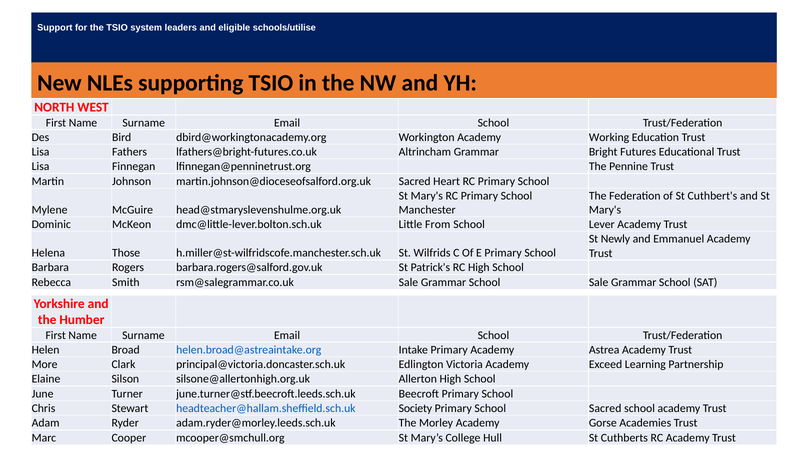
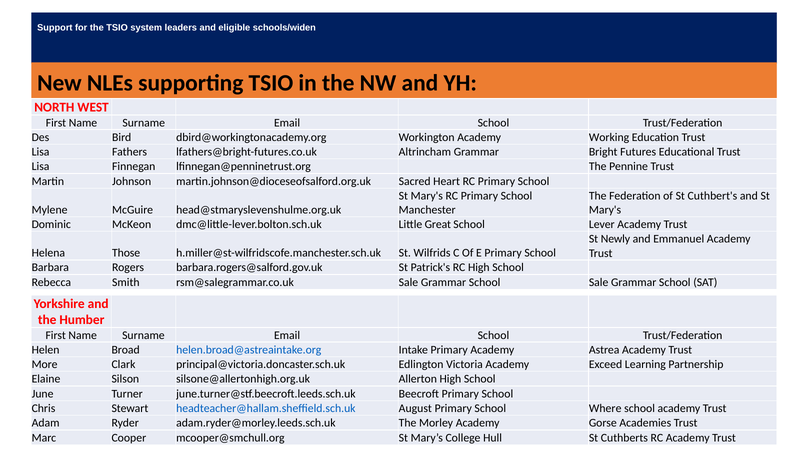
schools/utilise: schools/utilise -> schools/widen
From: From -> Great
Society: Society -> August
School Sacred: Sacred -> Where
